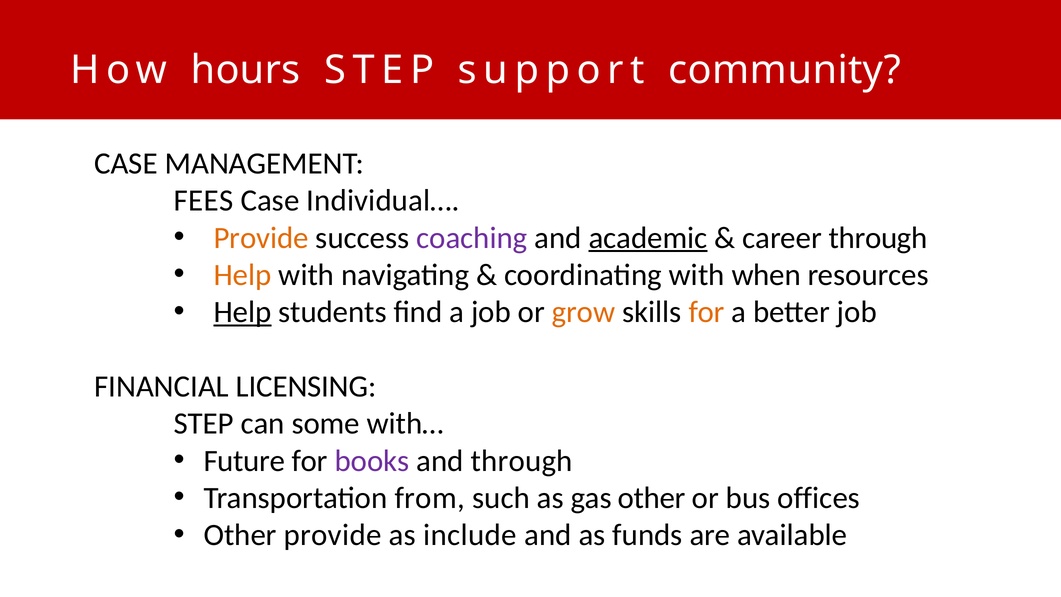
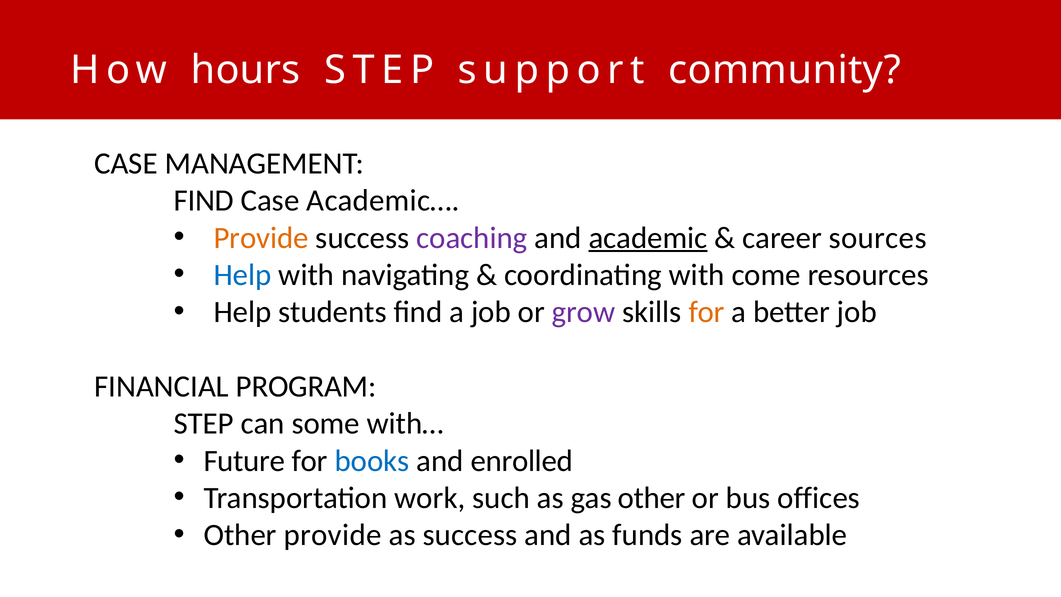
FEES at (204, 201): FEES -> FIND
Individual…: Individual… -> Academic…
career through: through -> sources
Help at (243, 275) colour: orange -> blue
when: when -> come
Help at (243, 312) underline: present -> none
grow colour: orange -> purple
LICENSING: LICENSING -> PROGRAM
books colour: purple -> blue
and through: through -> enrolled
from: from -> work
as include: include -> success
